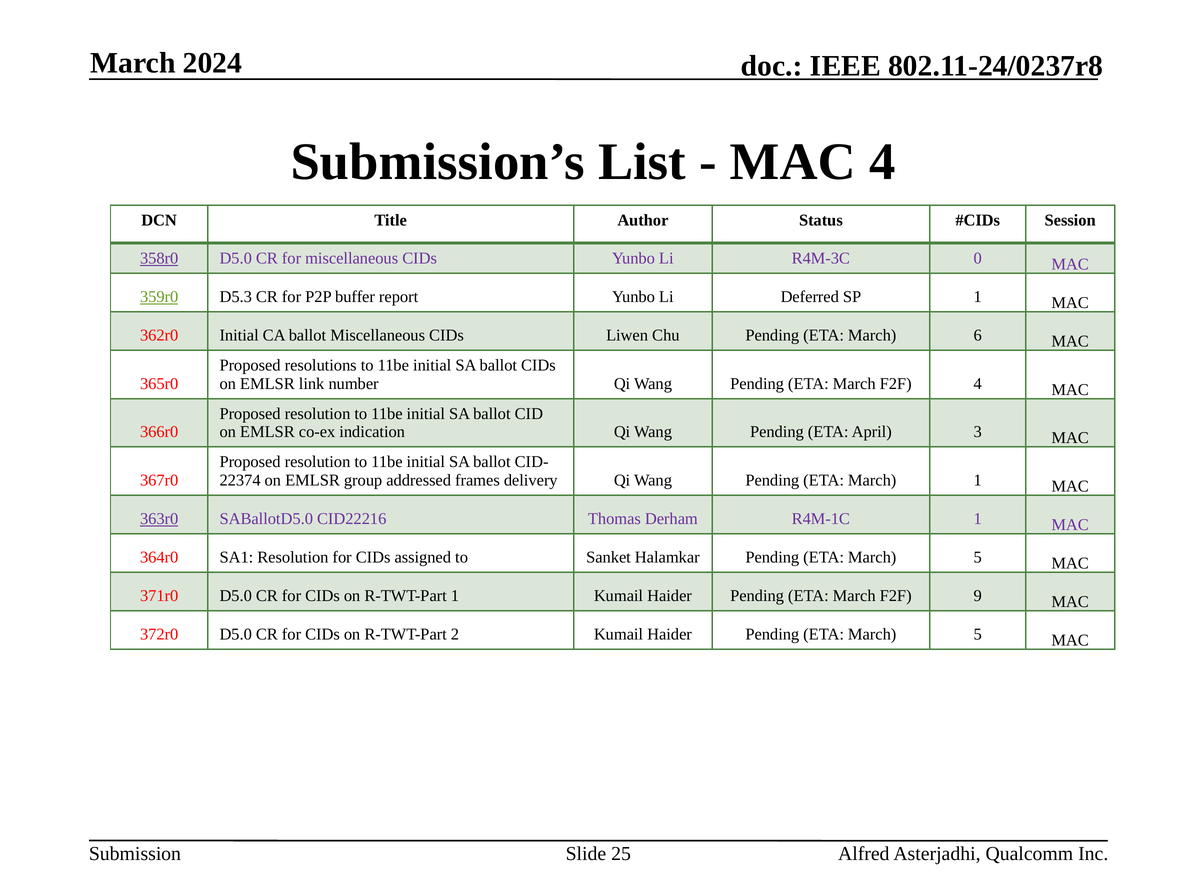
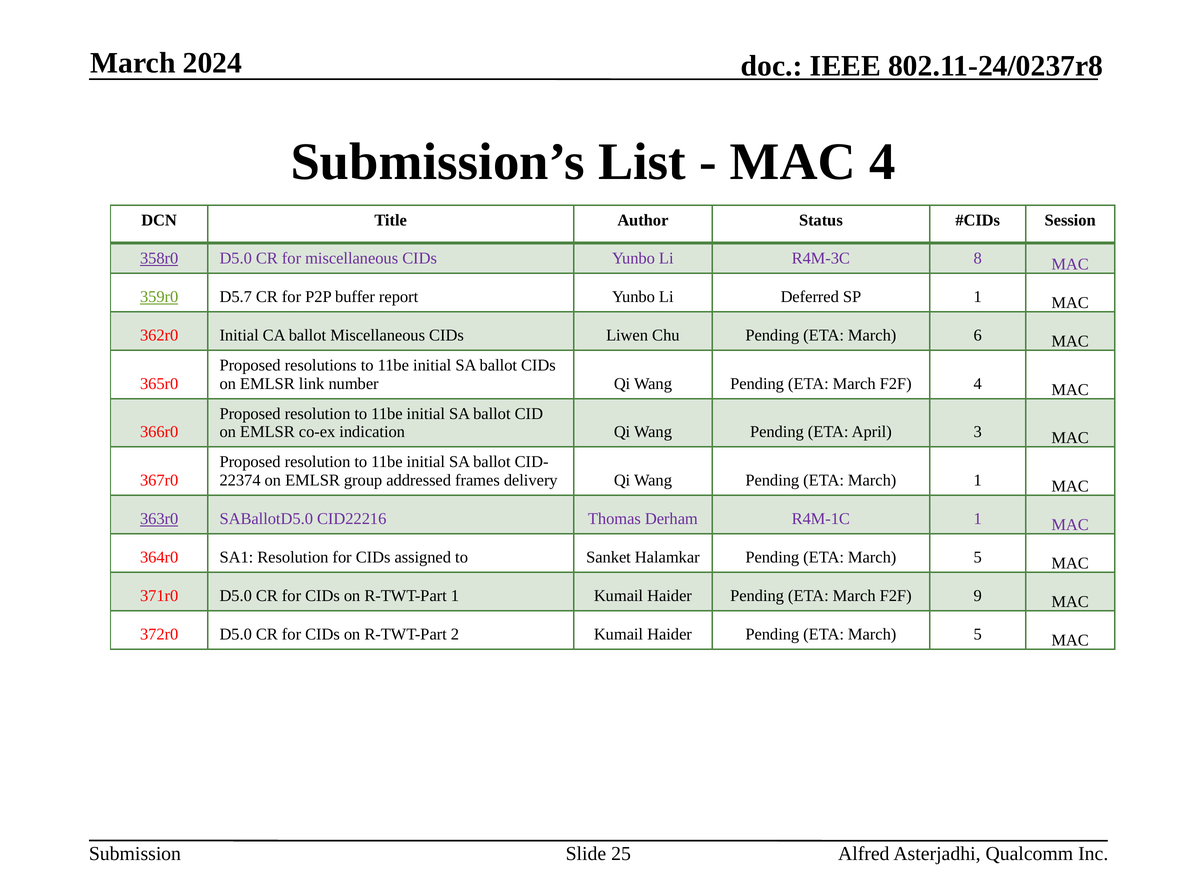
0: 0 -> 8
D5.3: D5.3 -> D5.7
